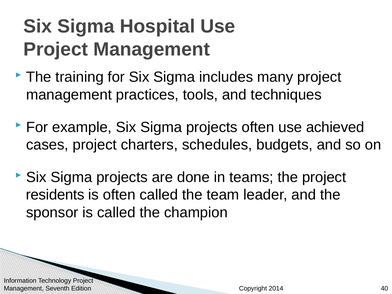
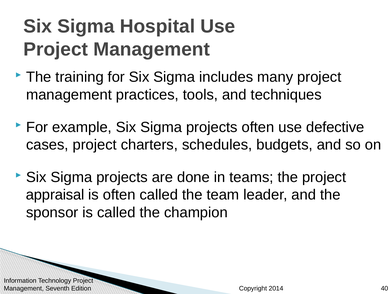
achieved: achieved -> defective
residents: residents -> appraisal
